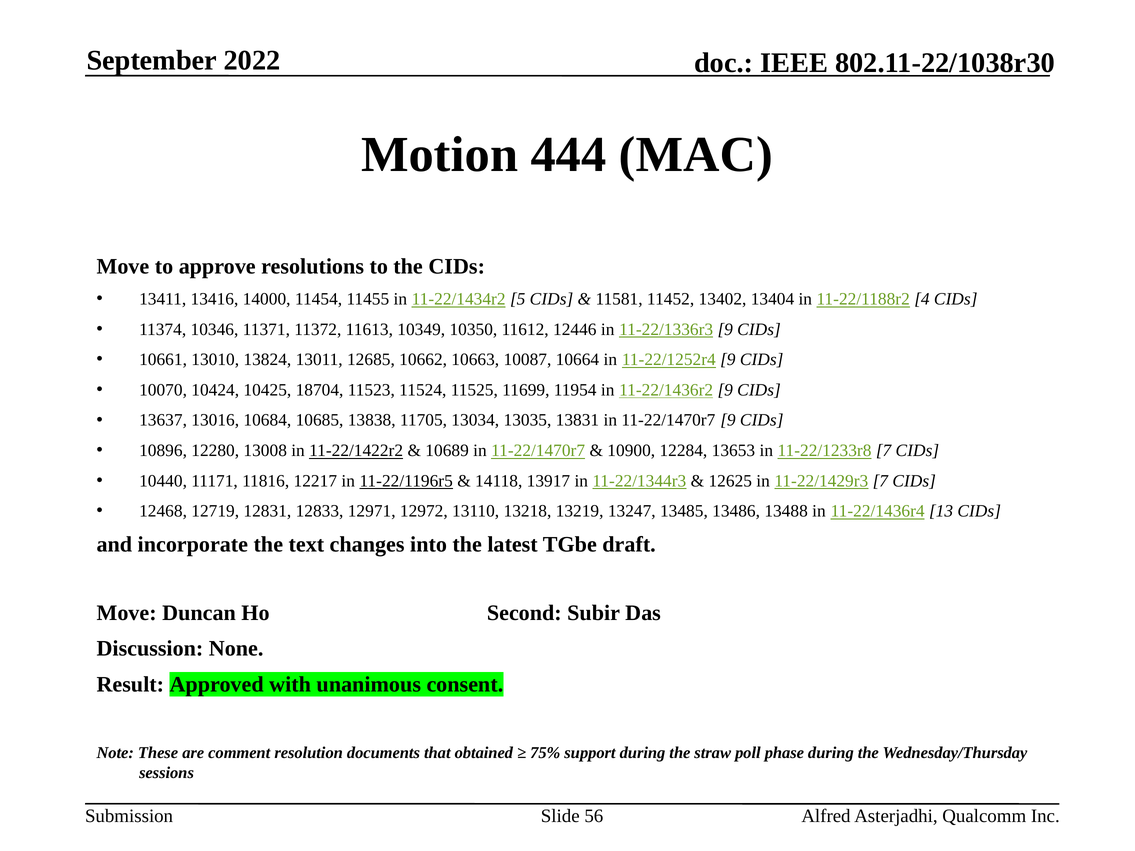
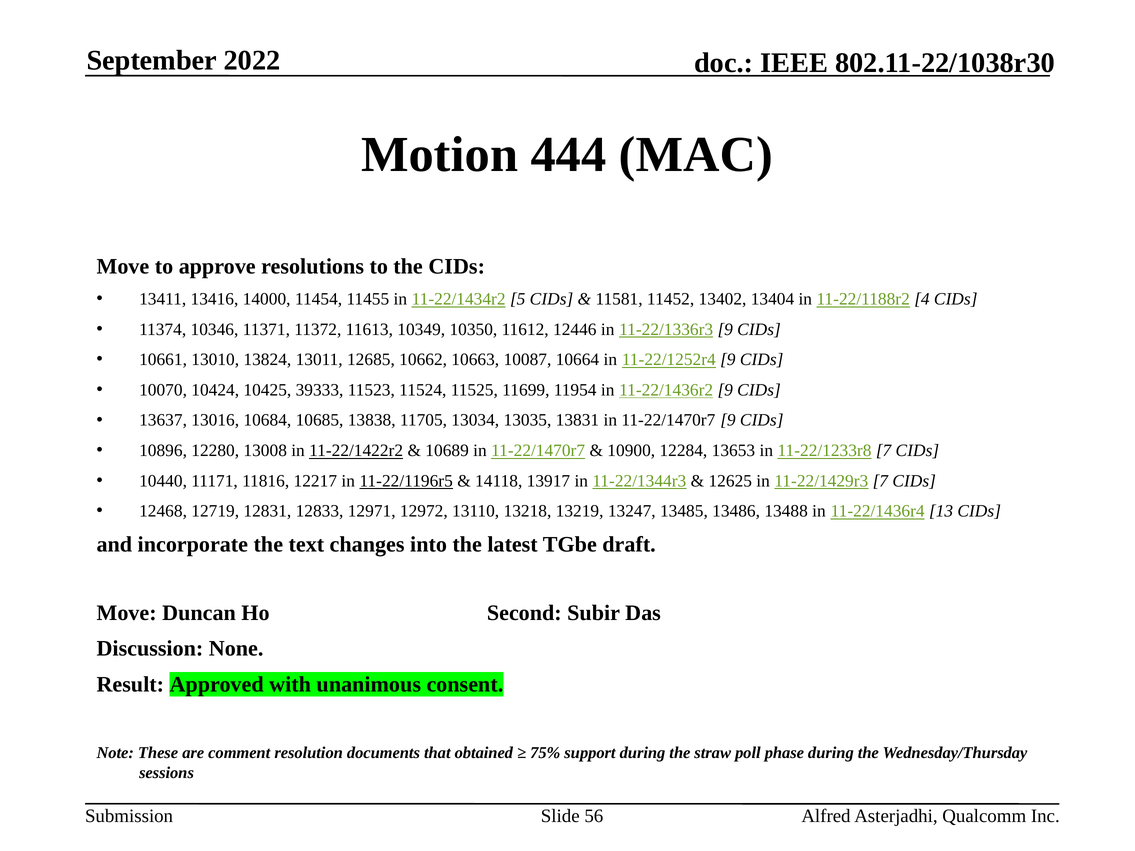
18704: 18704 -> 39333
